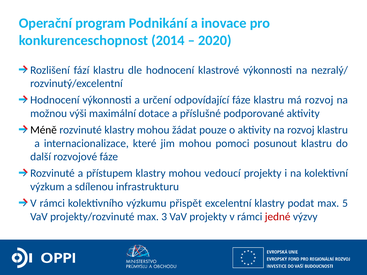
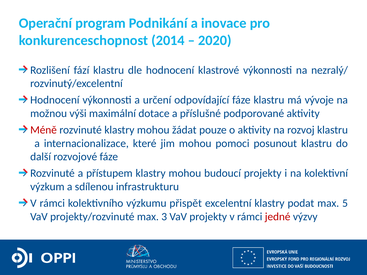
má rozvoj: rozvoj -> vývoje
Méně colour: black -> red
vedoucí: vedoucí -> budoucí
